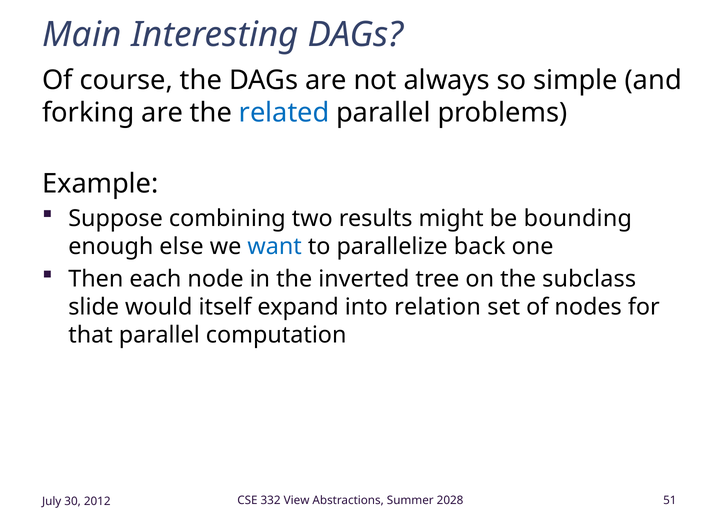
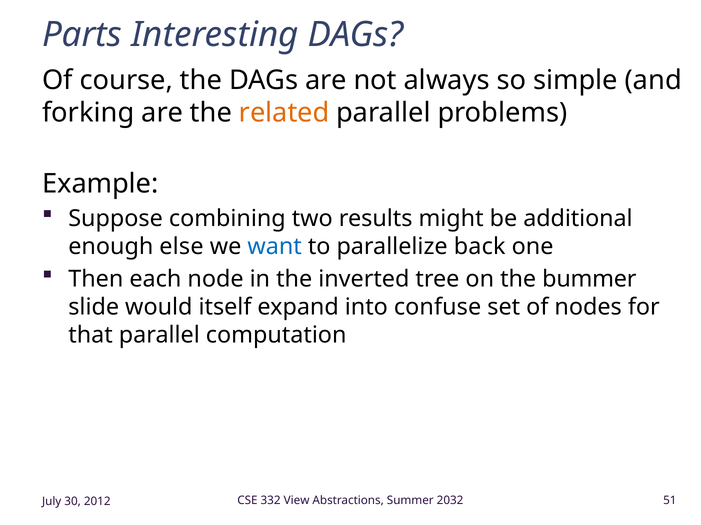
Main: Main -> Parts
related colour: blue -> orange
bounding: bounding -> additional
subclass: subclass -> bummer
relation: relation -> confuse
2028: 2028 -> 2032
